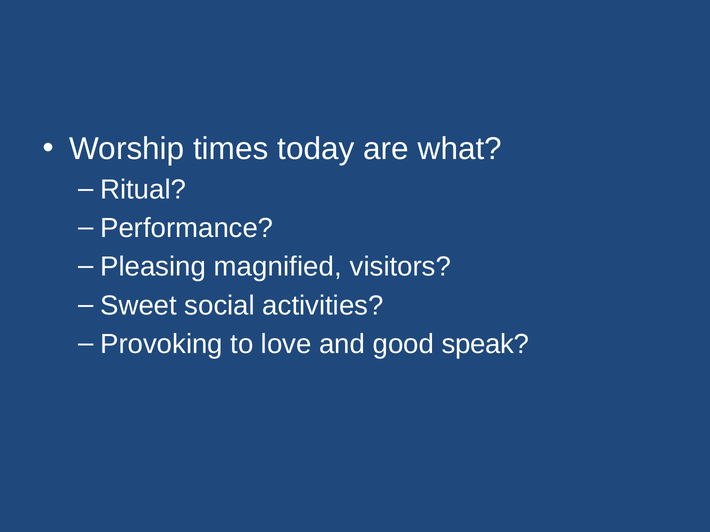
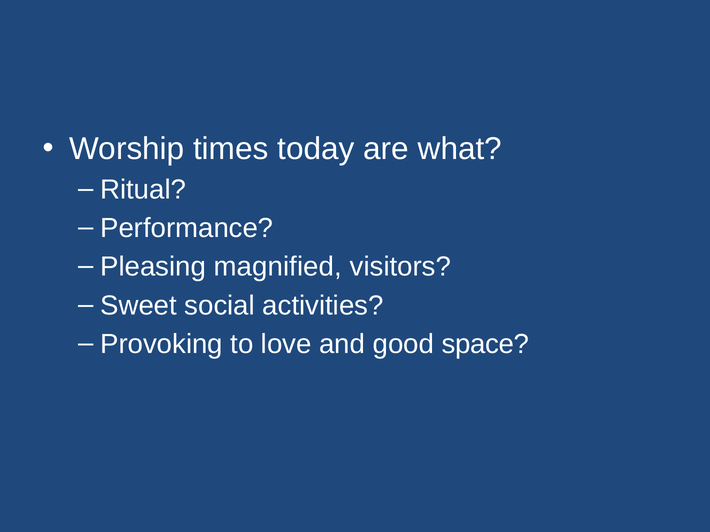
speak: speak -> space
